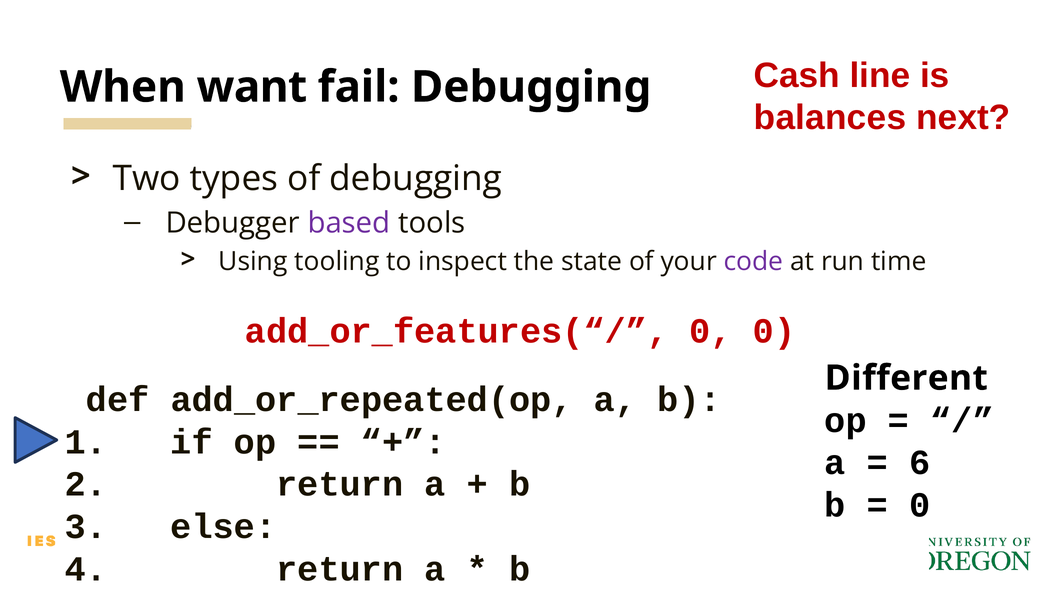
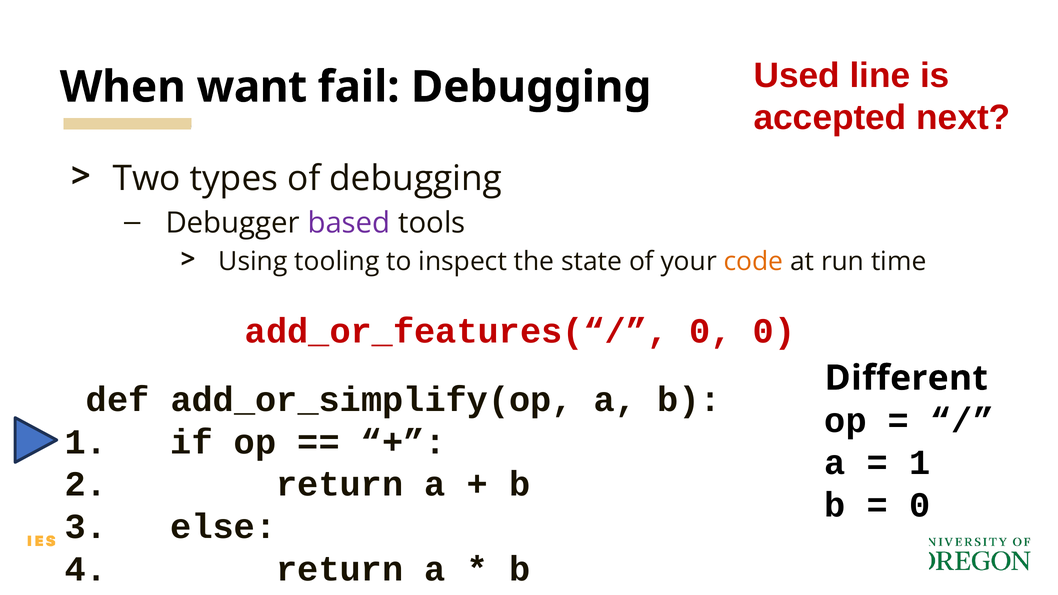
Cash: Cash -> Used
balances: balances -> accepted
code colour: purple -> orange
add_or_repeated(op: add_or_repeated(op -> add_or_simplify(op
6 at (920, 463): 6 -> 1
